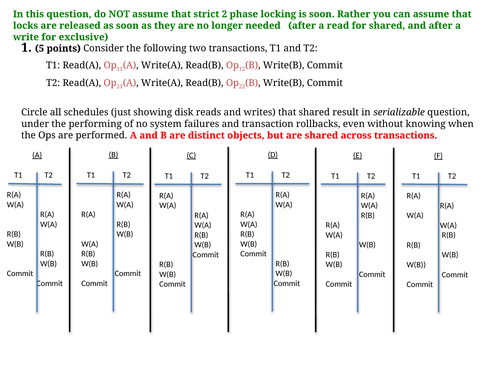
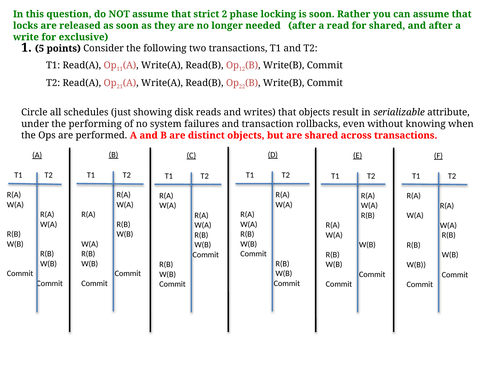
that shared: shared -> objects
serializable question: question -> attribute
